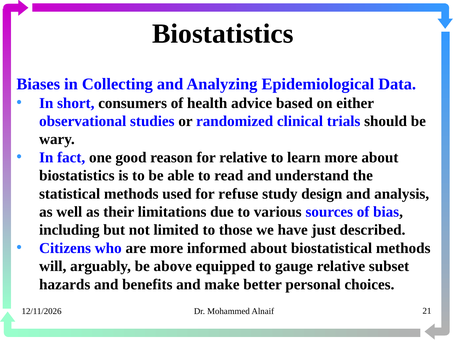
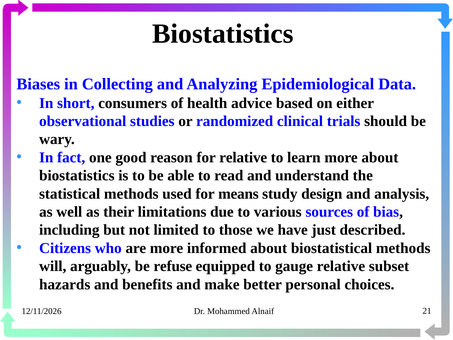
refuse: refuse -> means
above: above -> refuse
